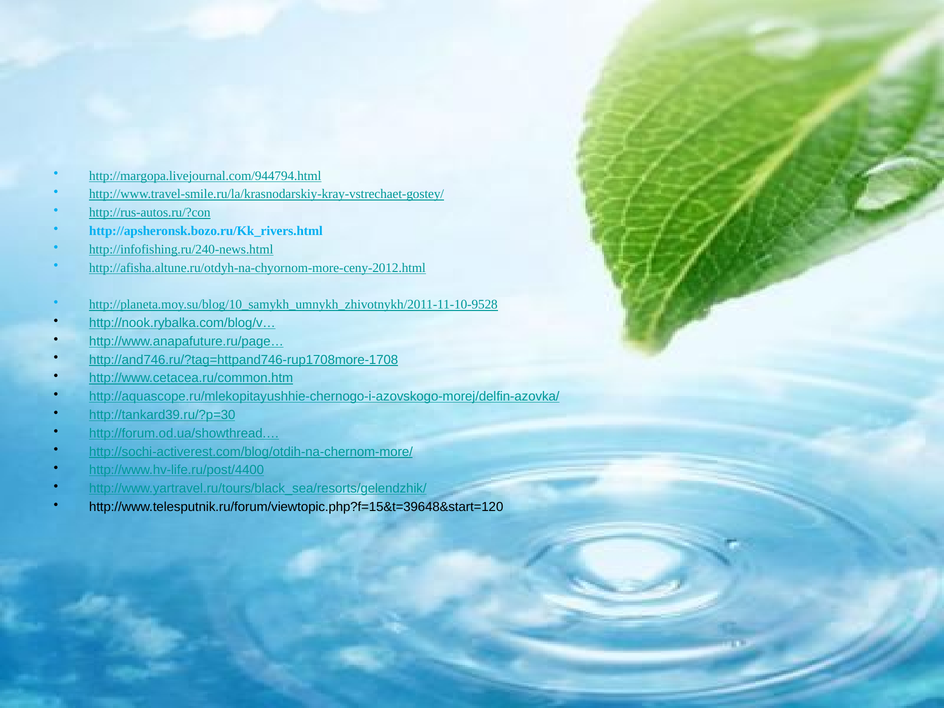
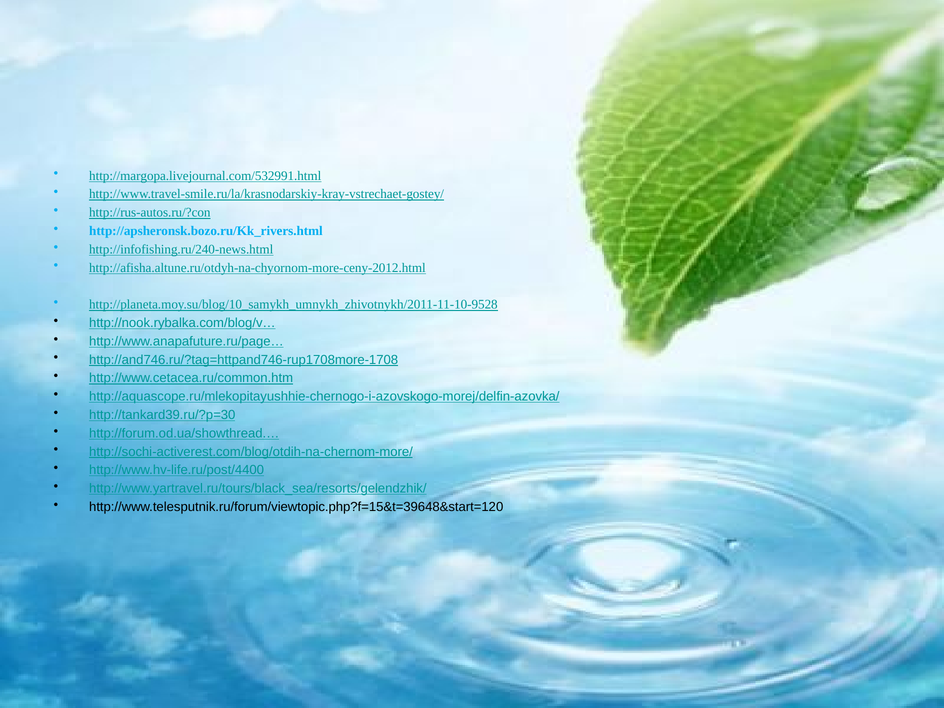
http://margopa.livejournal.com/944794.html: http://margopa.livejournal.com/944794.html -> http://margopa.livejournal.com/532991.html
